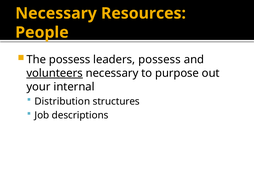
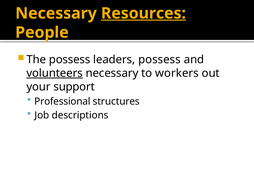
Resources underline: none -> present
purpose: purpose -> workers
internal: internal -> support
Distribution: Distribution -> Professional
